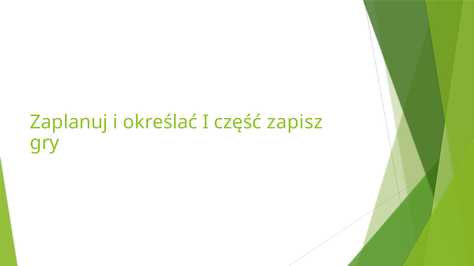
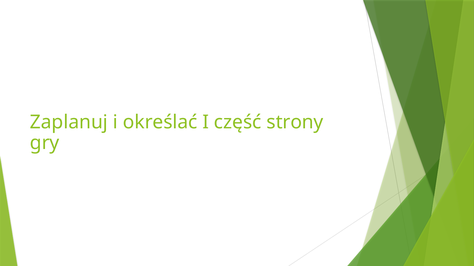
zapisz: zapisz -> strony
